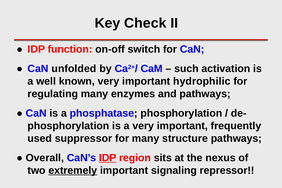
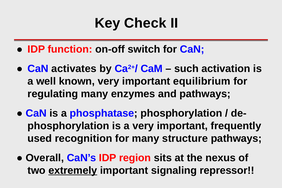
unfolded: unfolded -> activates
hydrophilic: hydrophilic -> equilibrium
suppressor: suppressor -> recognition
IDP at (108, 158) underline: present -> none
